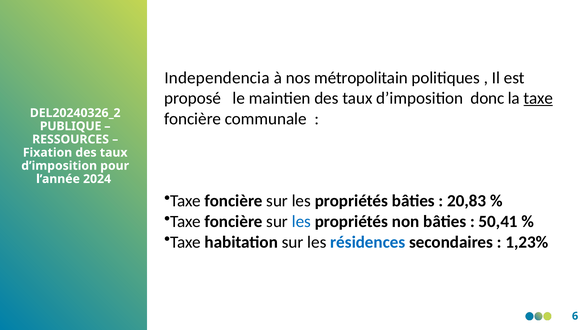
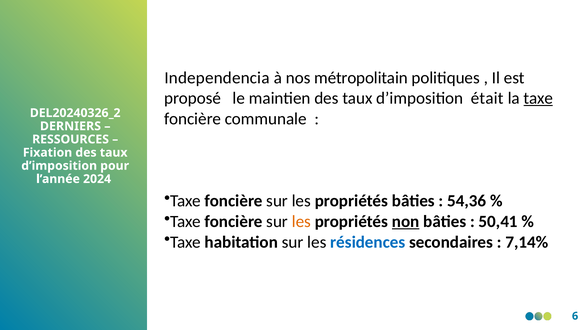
donc: donc -> était
PUBLIQUE: PUBLIQUE -> DERNIERS
20,83: 20,83 -> 54,36
les at (301, 222) colour: blue -> orange
non underline: none -> present
1,23%: 1,23% -> 7,14%
